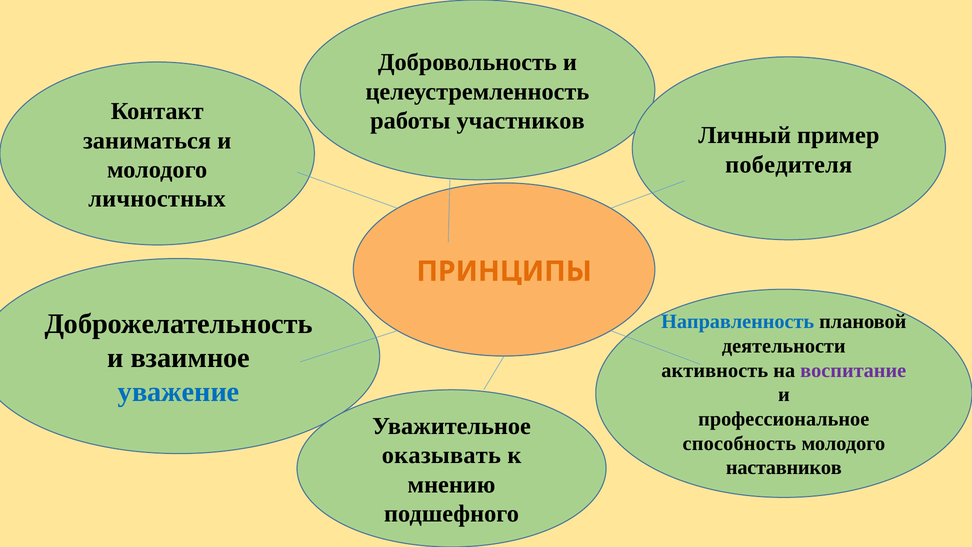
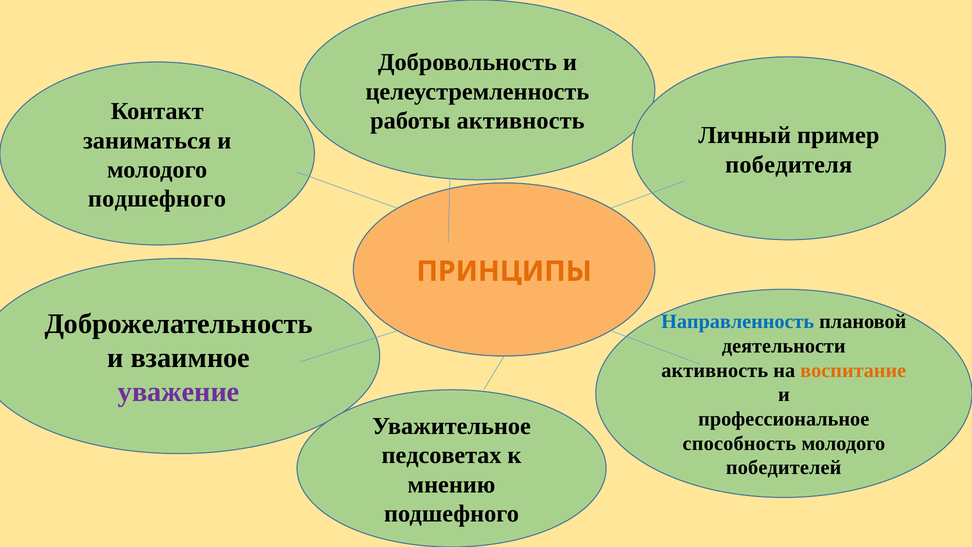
работы участников: участников -> активность
личностных at (157, 199): личностных -> подшефного
воспитание colour: purple -> orange
уважение colour: blue -> purple
оказывать: оказывать -> педсоветах
наставников: наставников -> победителей
